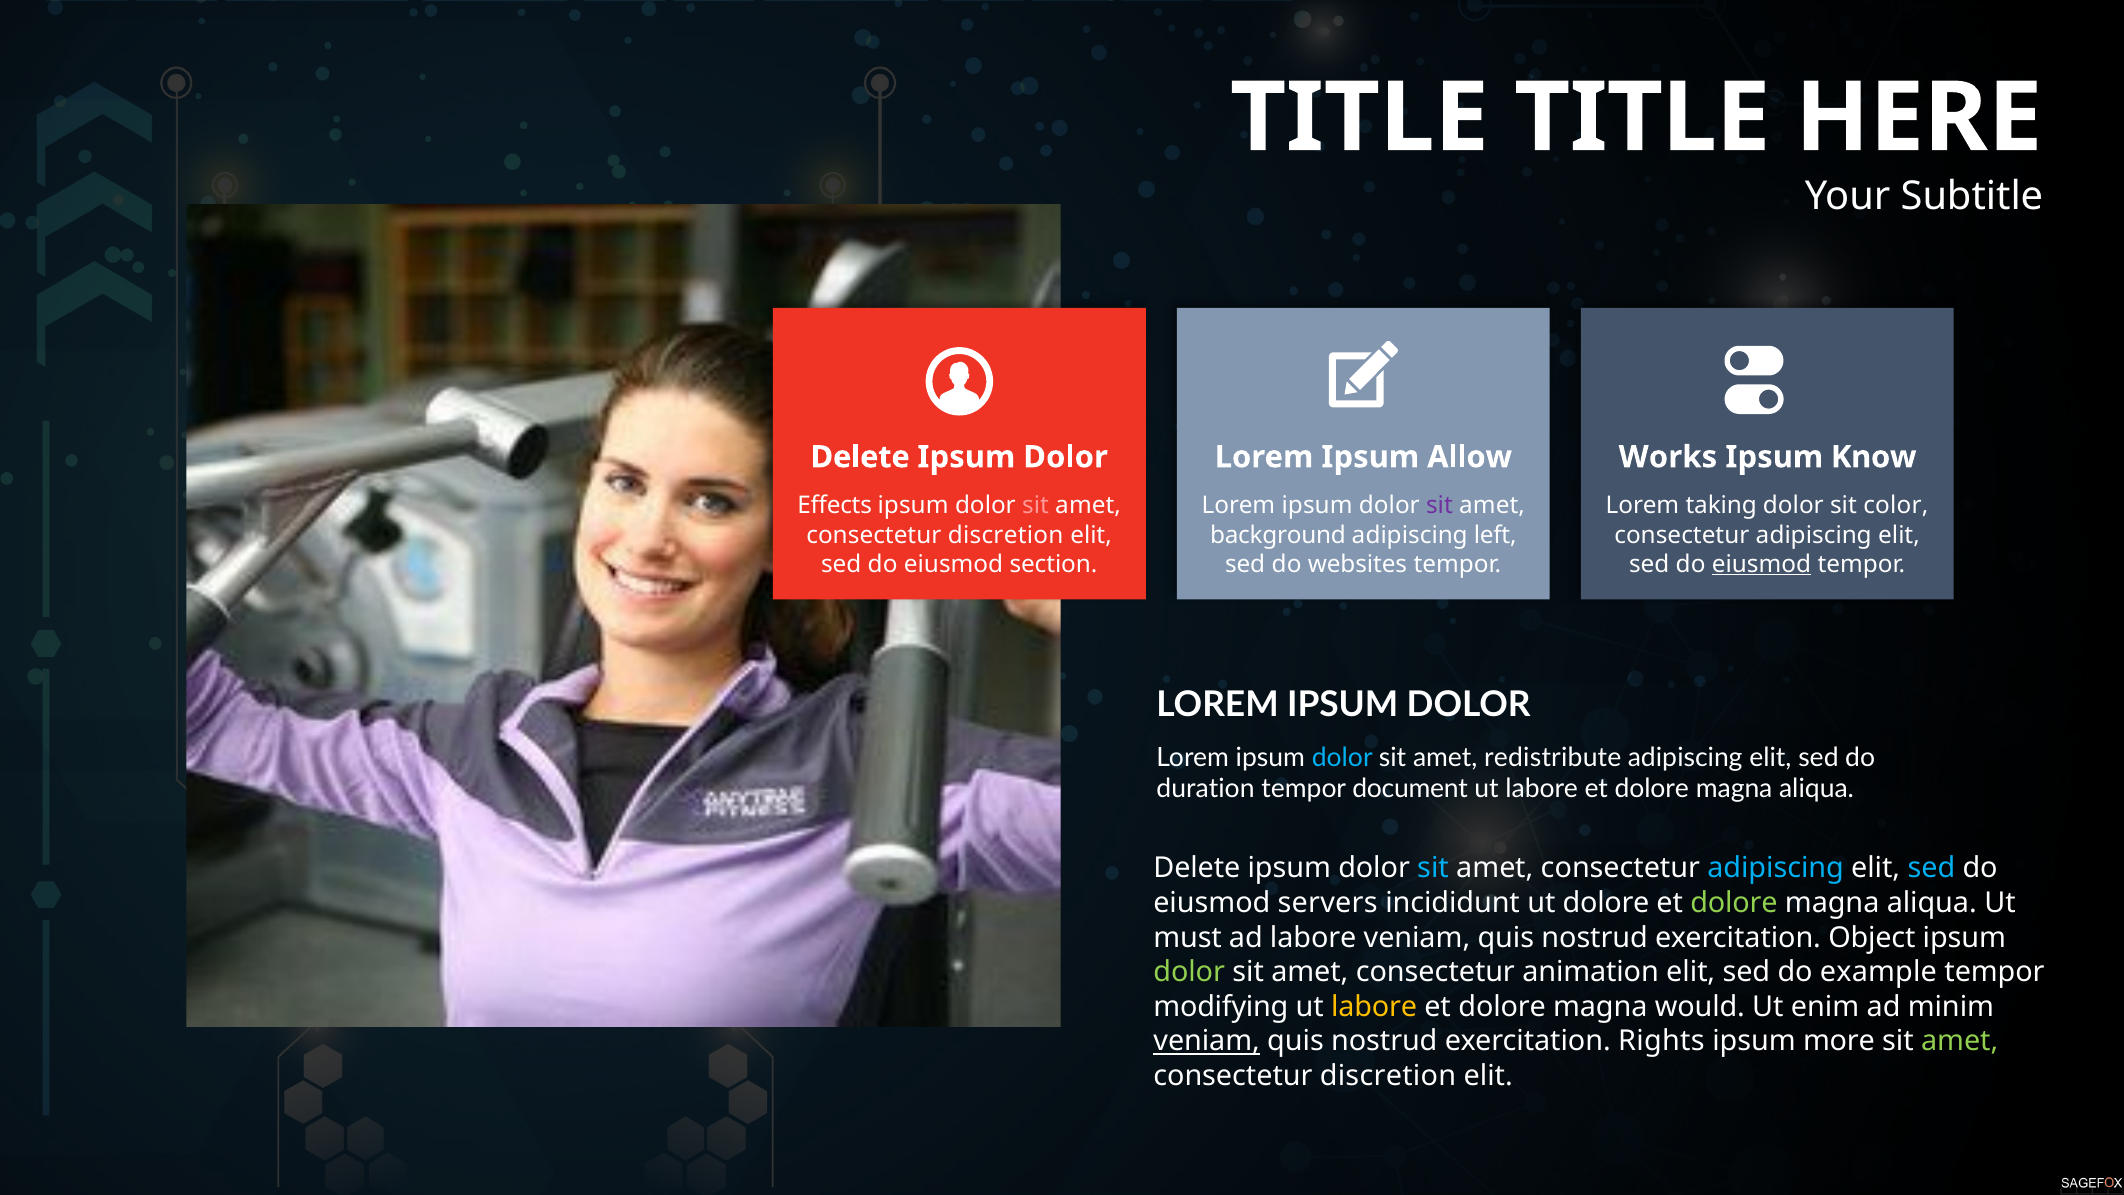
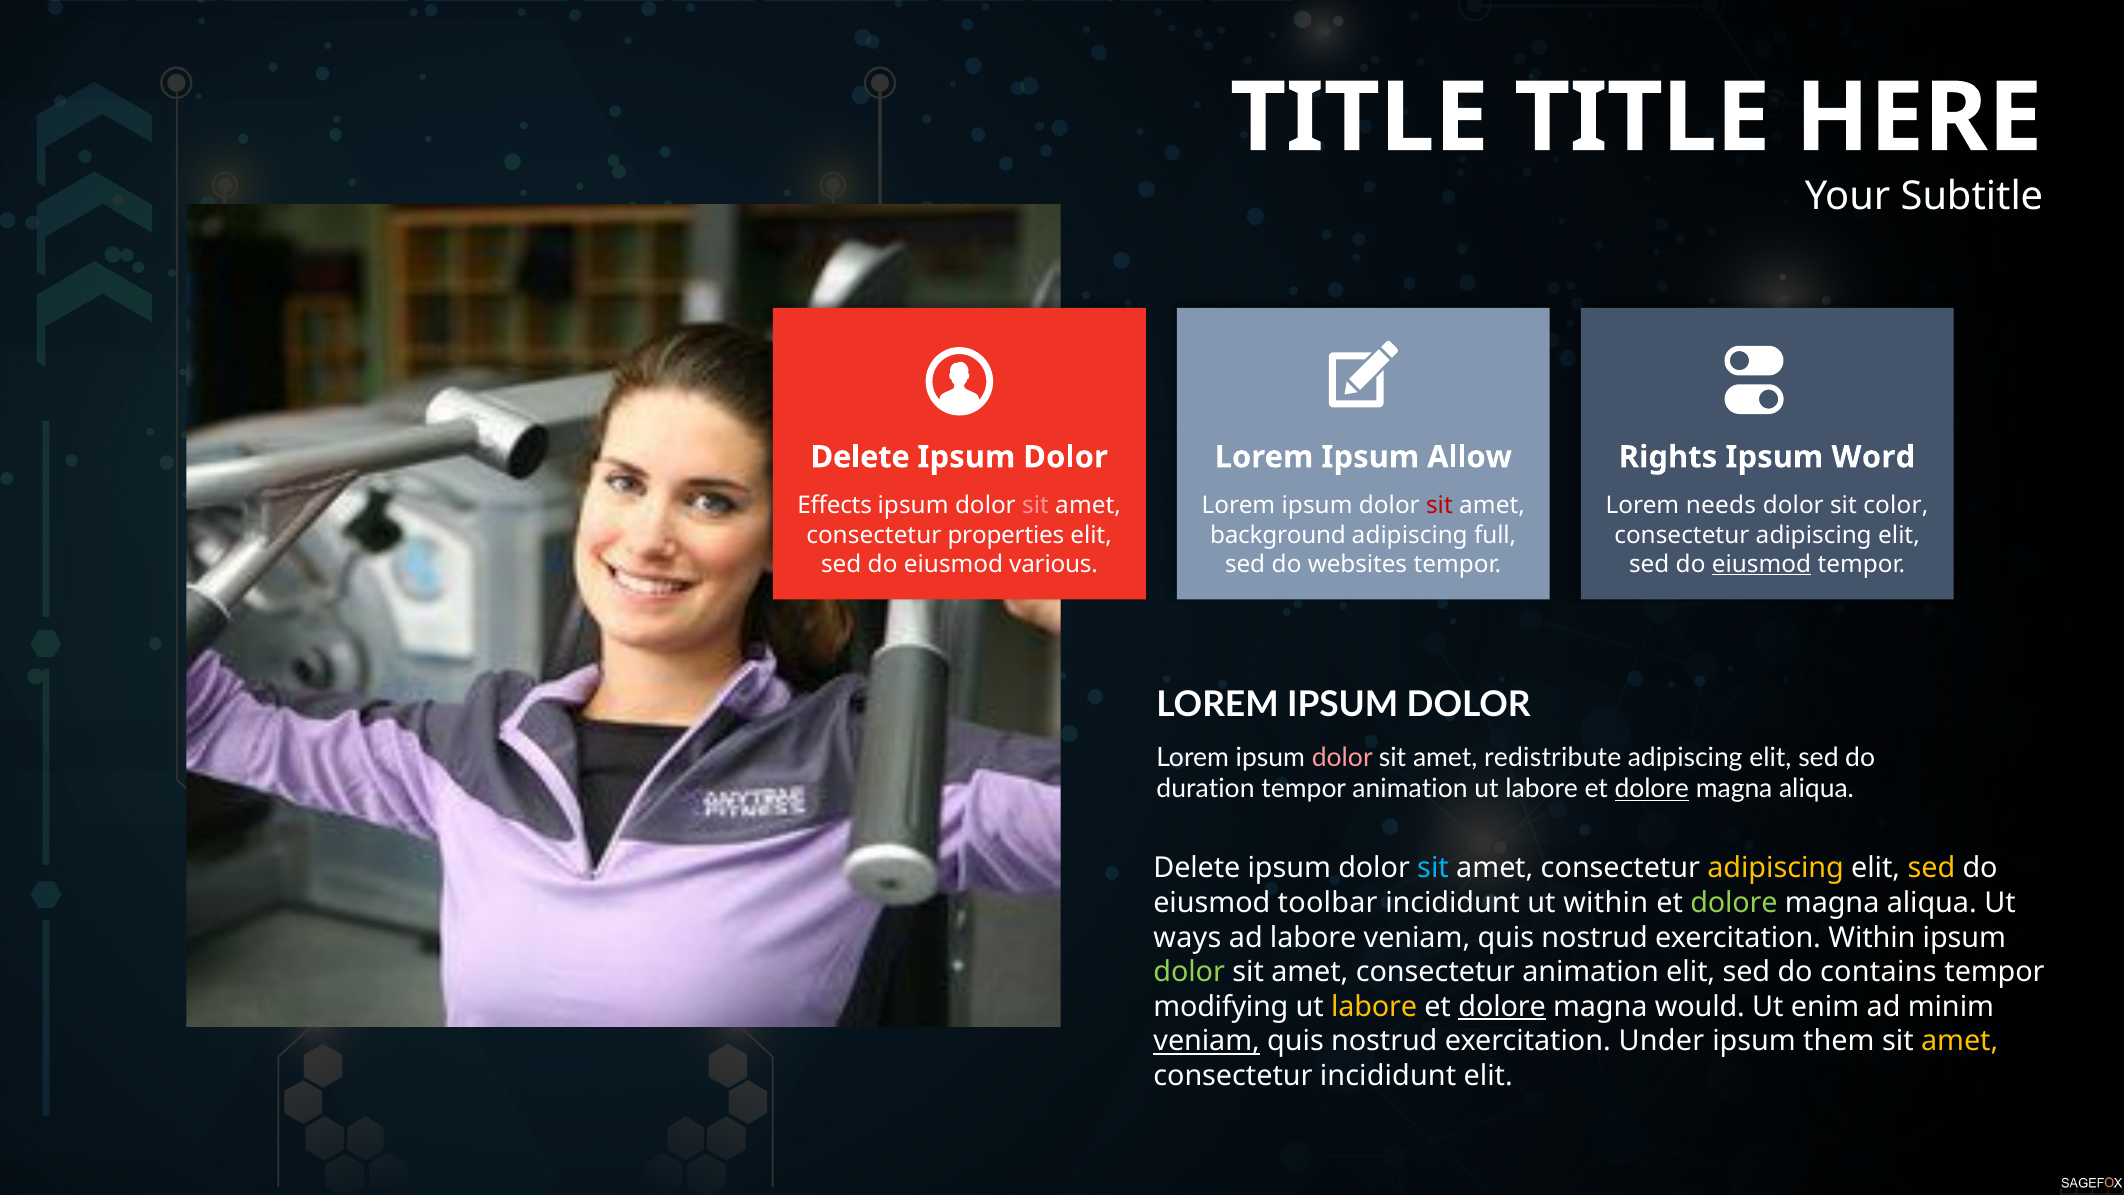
Works: Works -> Rights
Know: Know -> Word
sit at (1439, 506) colour: purple -> red
taking: taking -> needs
discretion at (1006, 535): discretion -> properties
left: left -> full
section: section -> various
dolor at (1342, 757) colour: light blue -> pink
tempor document: document -> animation
dolore at (1652, 789) underline: none -> present
adipiscing at (1776, 868) colour: light blue -> yellow
sed at (1931, 868) colour: light blue -> yellow
servers: servers -> toolbar
ut dolore: dolore -> within
must: must -> ways
exercitation Object: Object -> Within
example: example -> contains
dolore at (1502, 1006) underline: none -> present
Rights: Rights -> Under
more: more -> them
amet at (1960, 1041) colour: light green -> yellow
discretion at (1388, 1076): discretion -> incididunt
